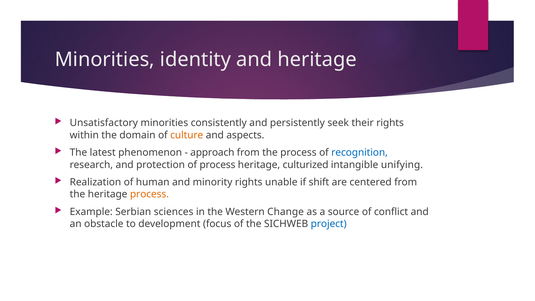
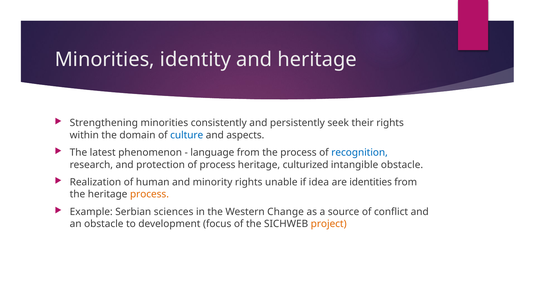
Unsatisfactory: Unsatisfactory -> Strengthening
culture colour: orange -> blue
approach: approach -> language
intangible unifying: unifying -> obstacle
shift: shift -> idea
centered: centered -> identities
project colour: blue -> orange
